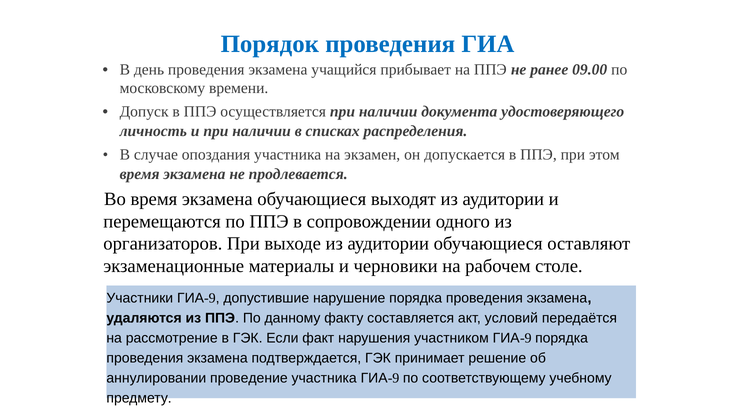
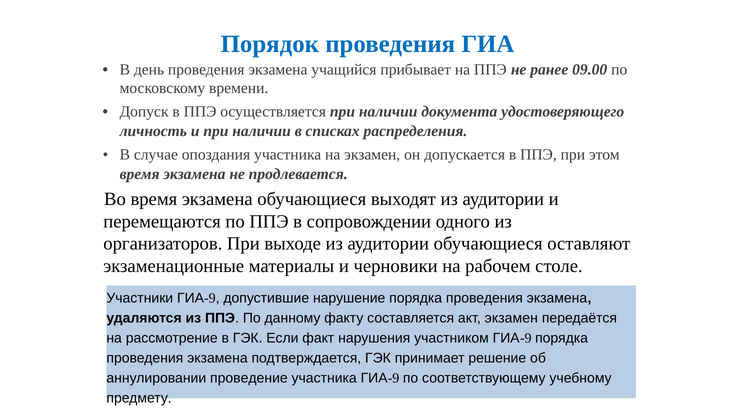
акт условий: условий -> экзамен
